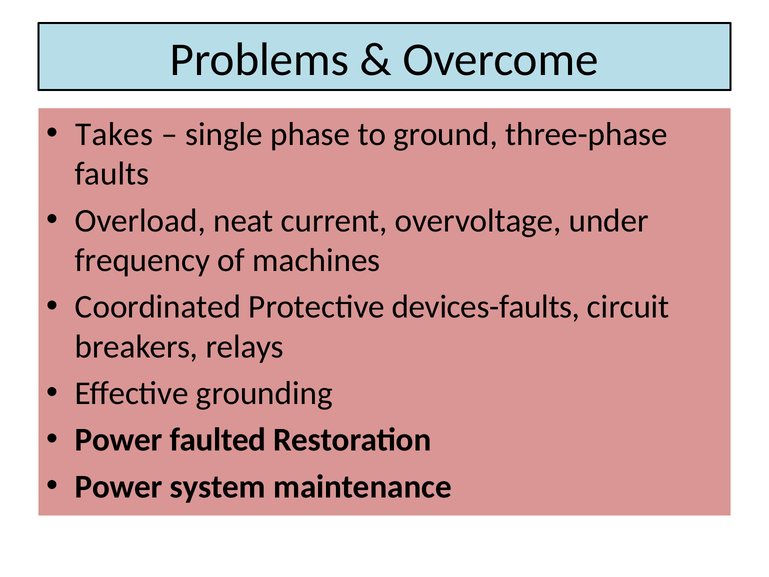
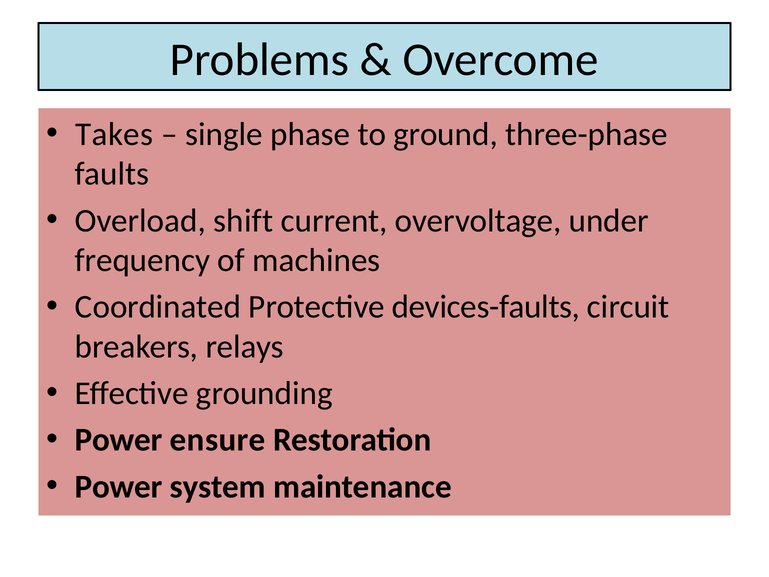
neat: neat -> shift
faulted: faulted -> ensure
